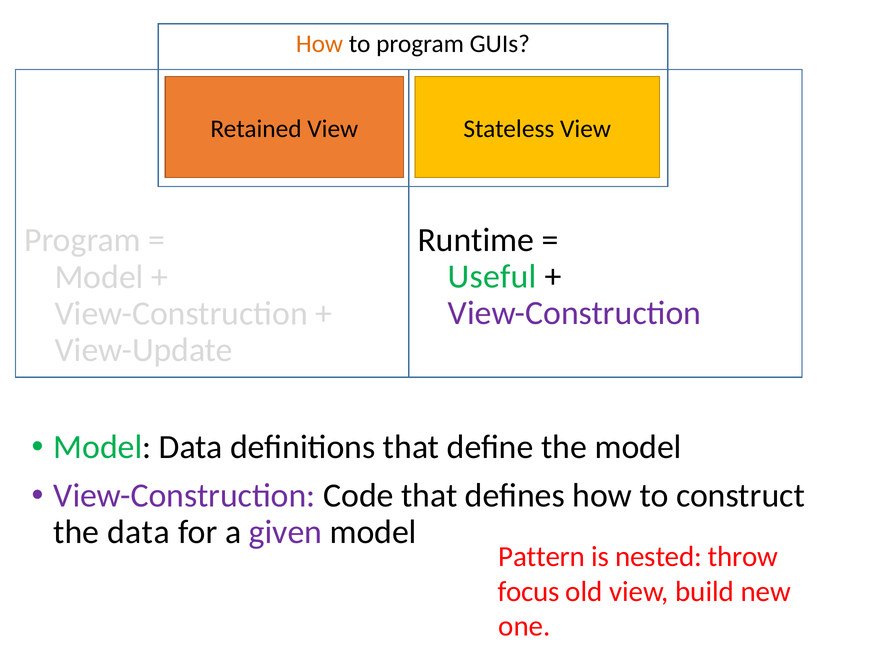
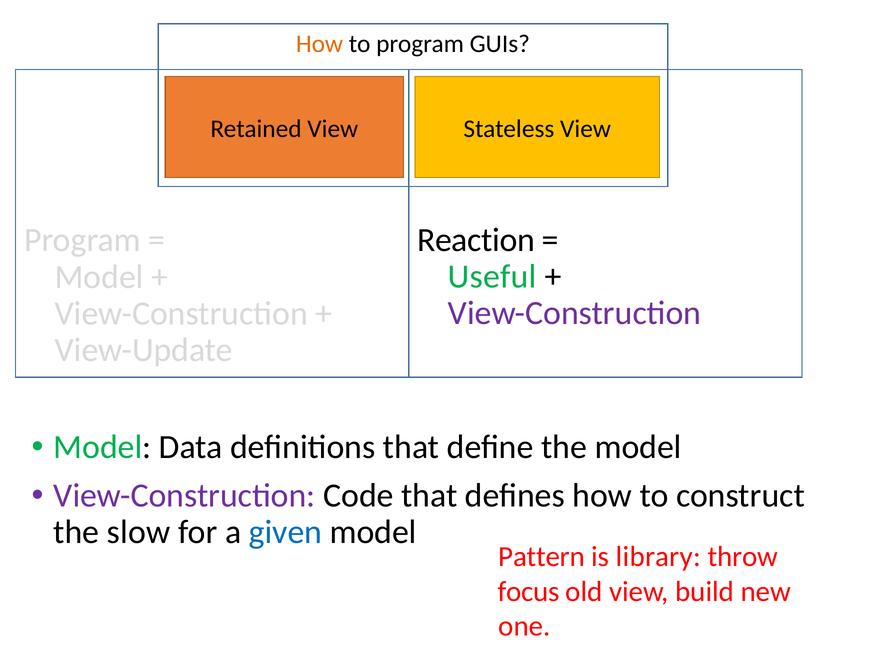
Runtime: Runtime -> Reaction
the data: data -> slow
given colour: purple -> blue
nested: nested -> library
